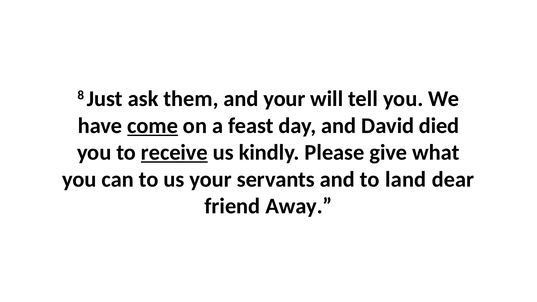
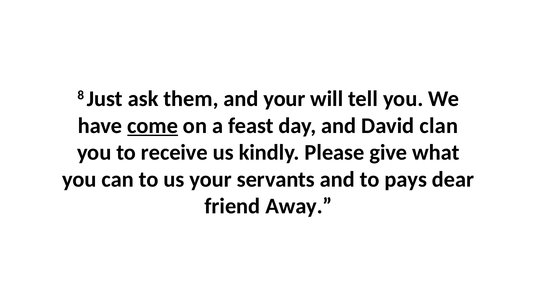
died: died -> clan
receive underline: present -> none
land: land -> pays
